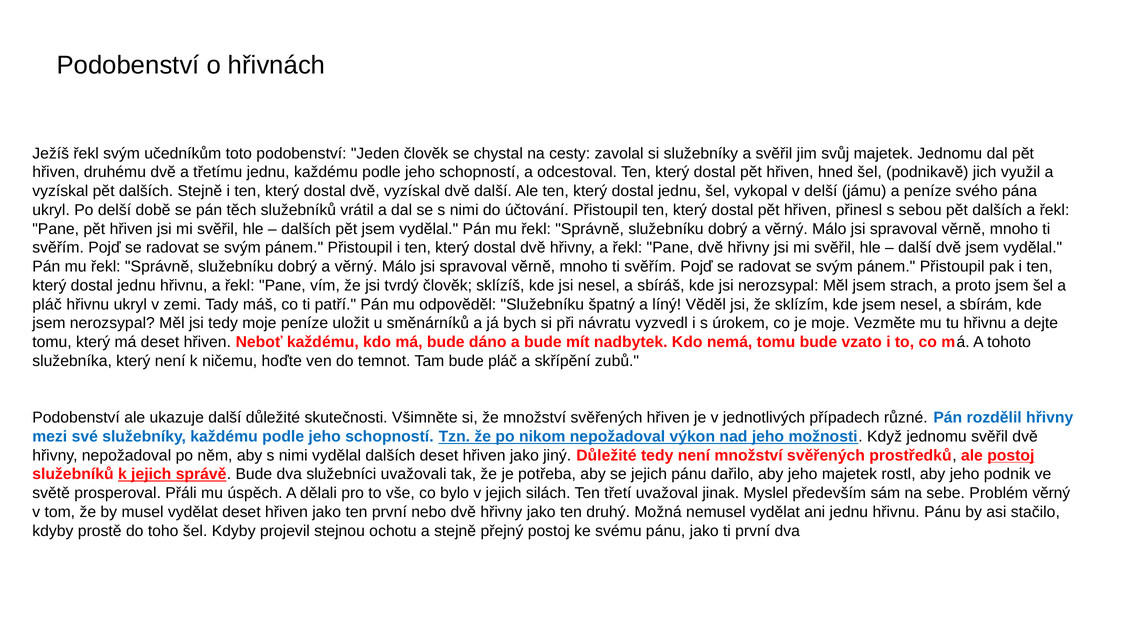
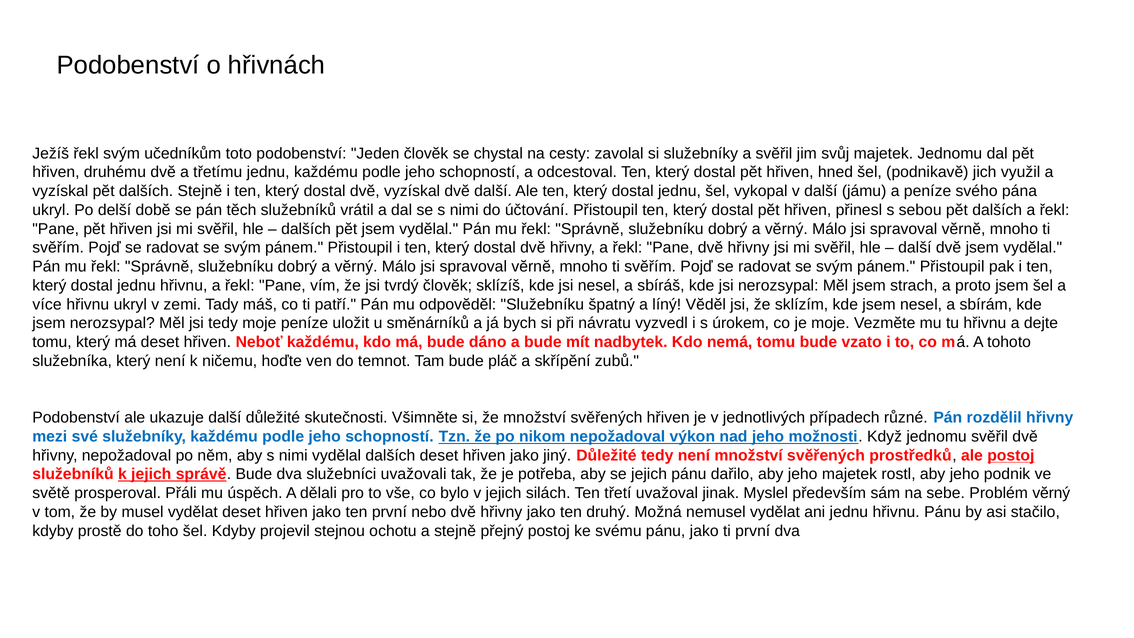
v delší: delší -> další
pláč at (47, 304): pláč -> více
